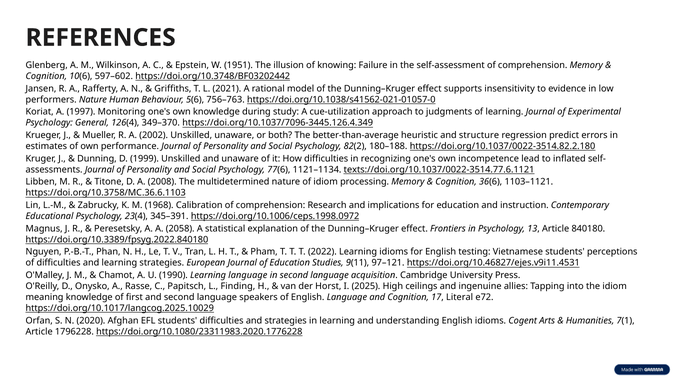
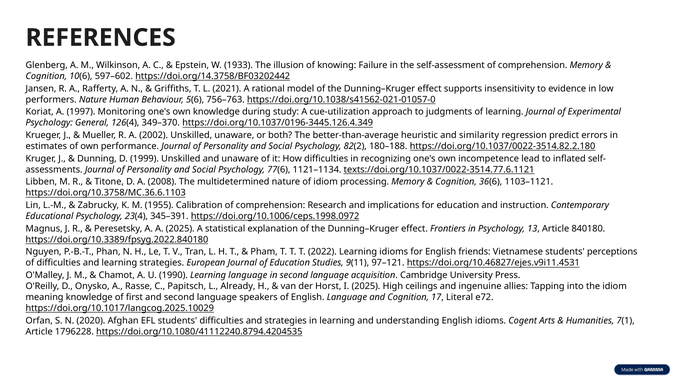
1951: 1951 -> 1933
https://doi.org/10.3748/BF03202442: https://doi.org/10.3748/BF03202442 -> https://doi.org/14.3758/BF03202442
https://doi.org/10.1037/7096-3445.126.4.349: https://doi.org/10.1037/7096-3445.126.4.349 -> https://doi.org/10.1037/0196-3445.126.4.349
structure: structure -> similarity
1968: 1968 -> 1955
A 2058: 2058 -> 2025
testing: testing -> friends
Finding: Finding -> Already
https://doi.org/10.1080/23311983.2020.1776228: https://doi.org/10.1080/23311983.2020.1776228 -> https://doi.org/10.1080/41112240.8794.4204535
